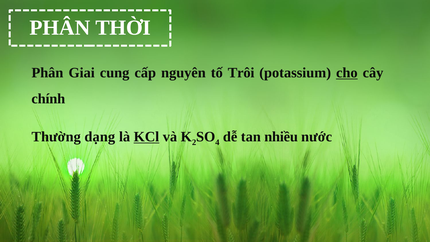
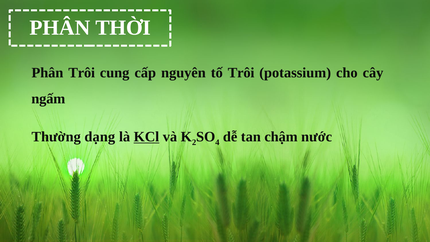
Phân Giai: Giai -> Trôi
cho underline: present -> none
chính: chính -> ngấm
nhiều: nhiều -> chậm
